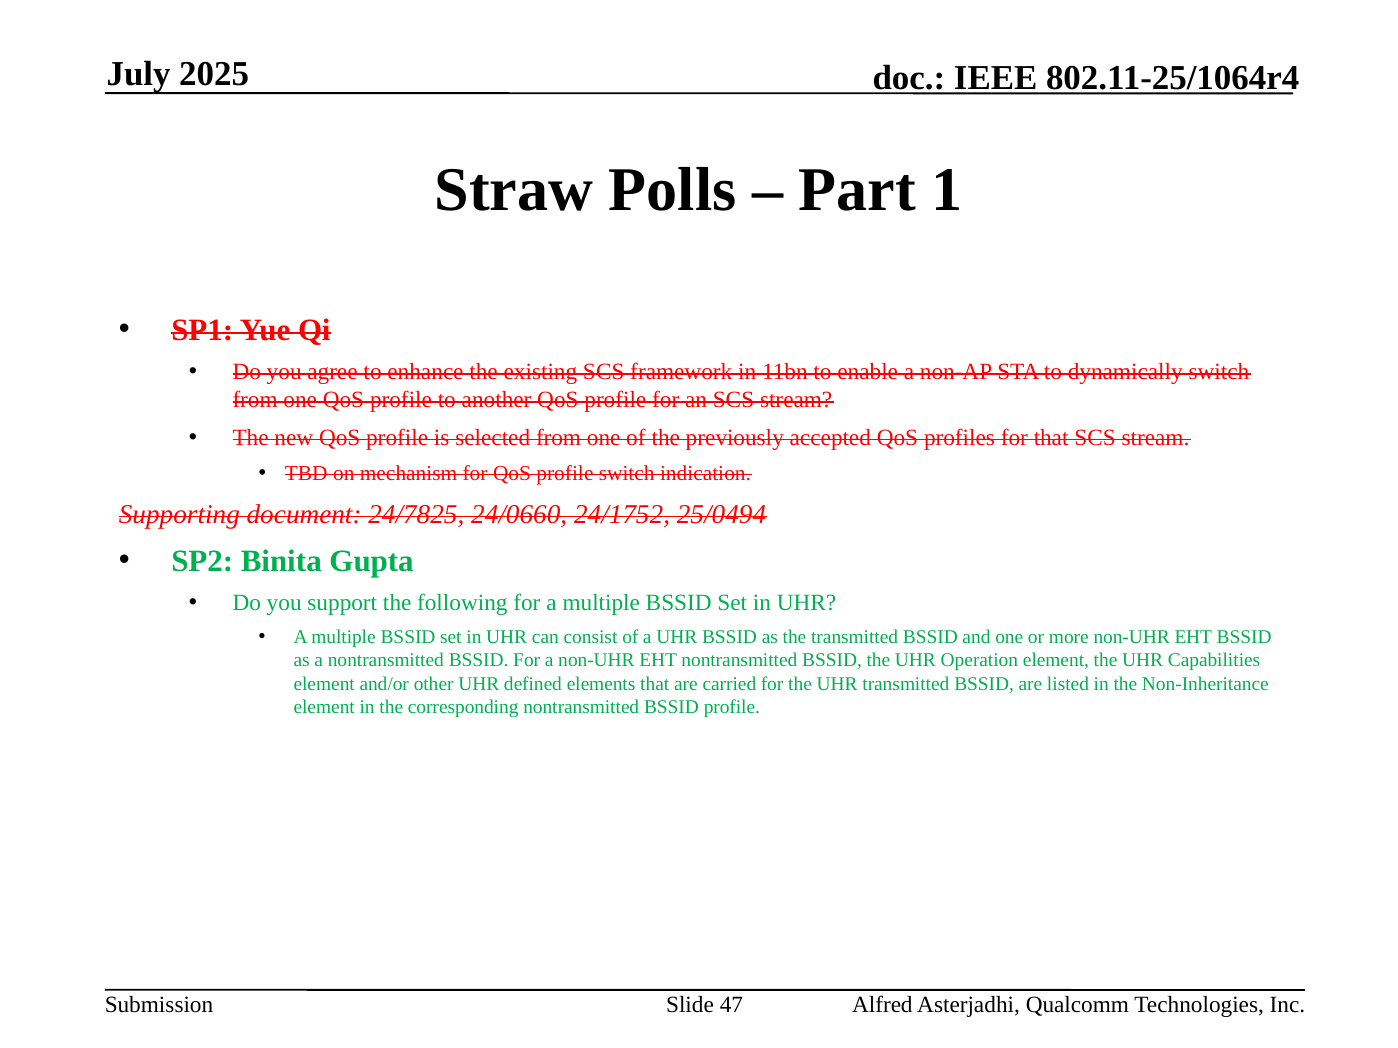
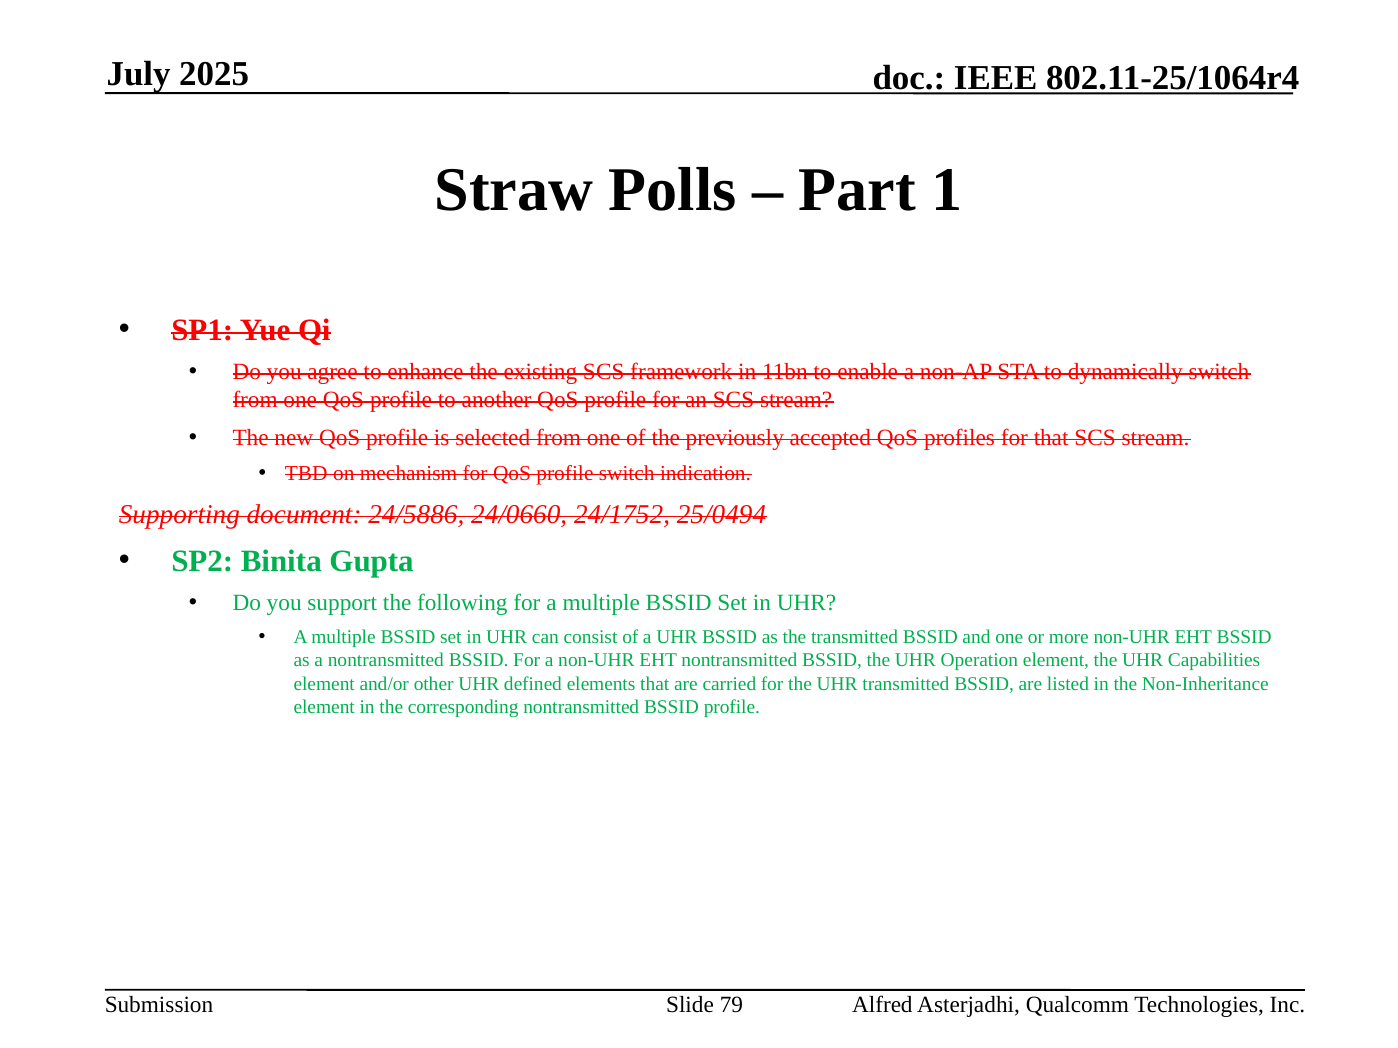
24/7825: 24/7825 -> 24/5886
47: 47 -> 79
